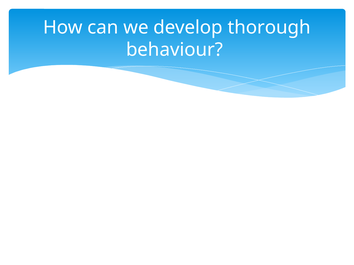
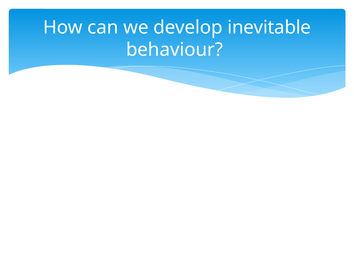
thorough: thorough -> inevitable
